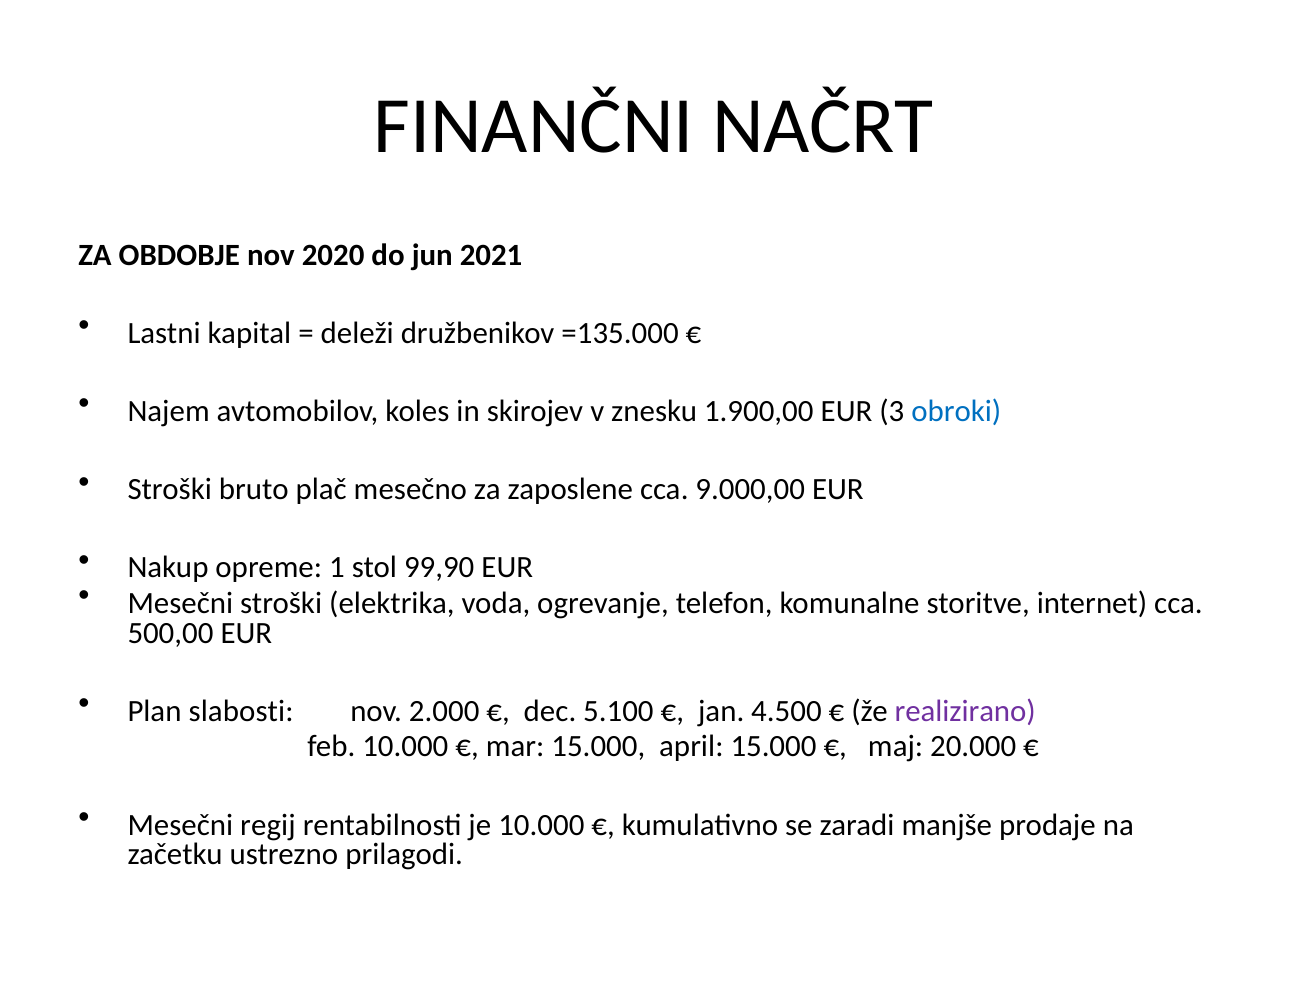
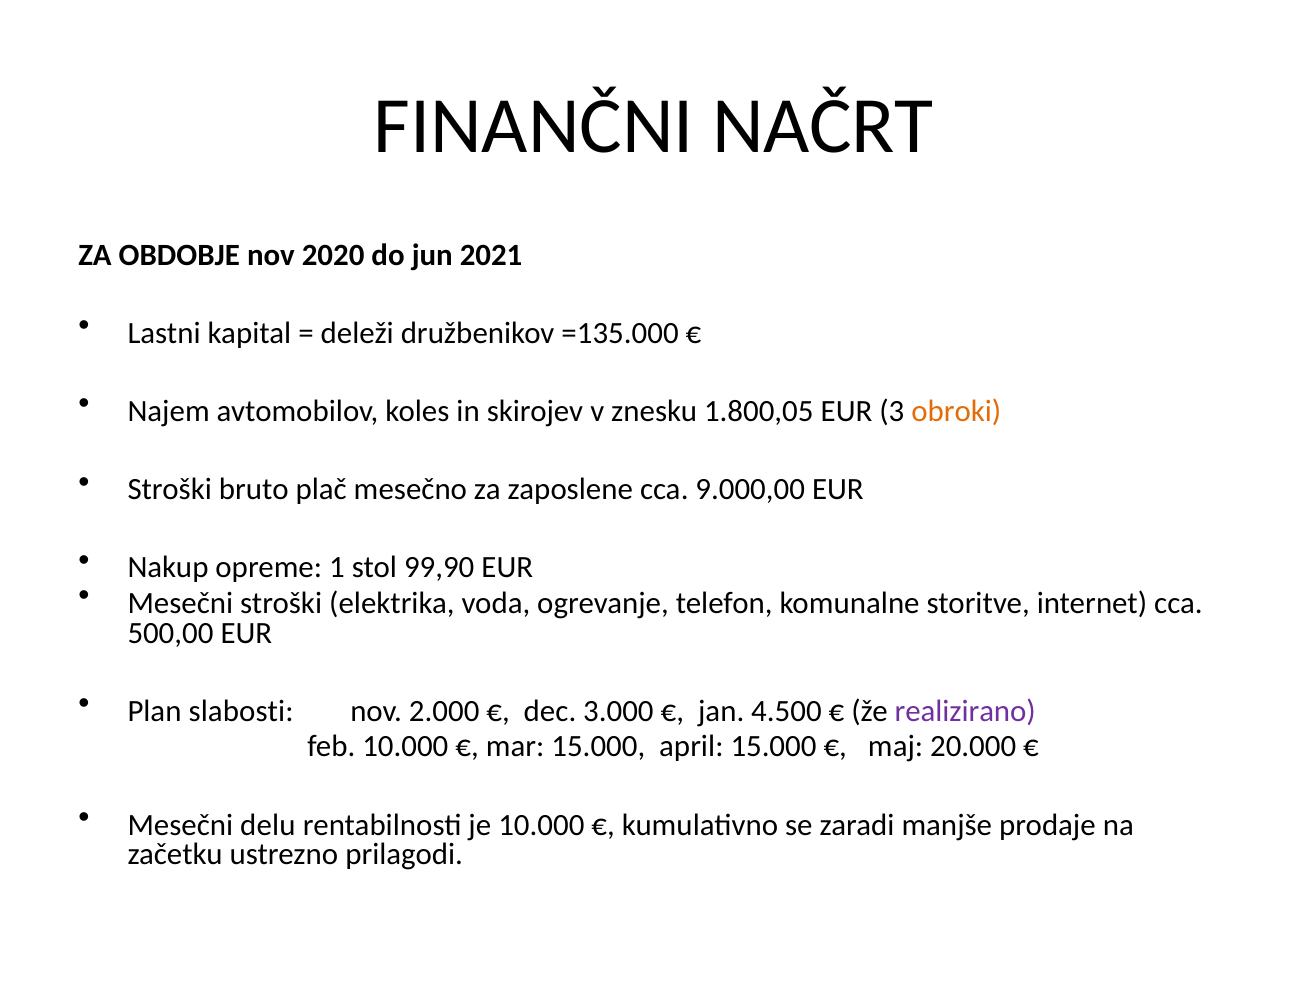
1.900,00: 1.900,00 -> 1.800,05
obroki colour: blue -> orange
5.100: 5.100 -> 3.000
regij: regij -> delu
